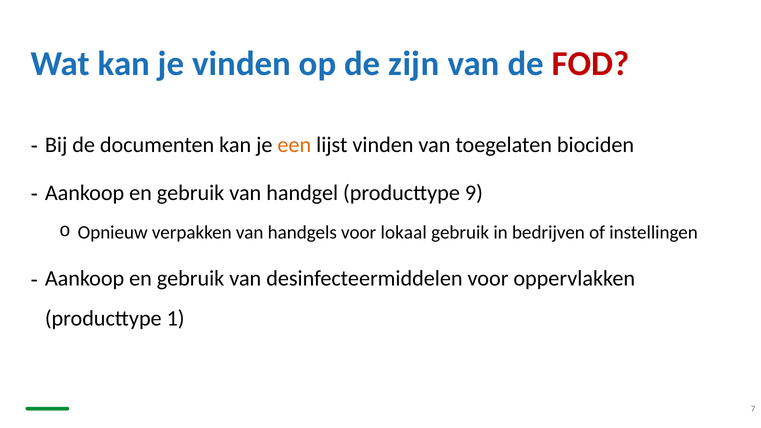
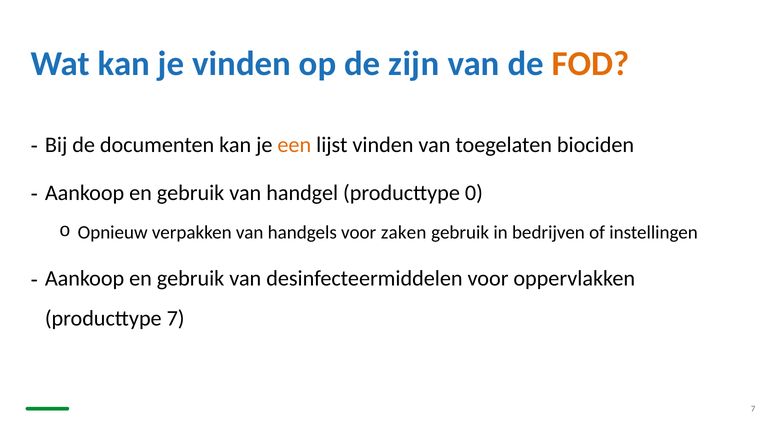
FOD colour: red -> orange
9: 9 -> 0
lokaal: lokaal -> zaken
producttype 1: 1 -> 7
